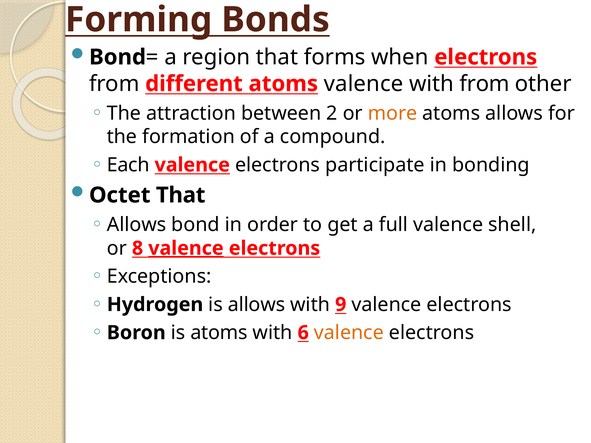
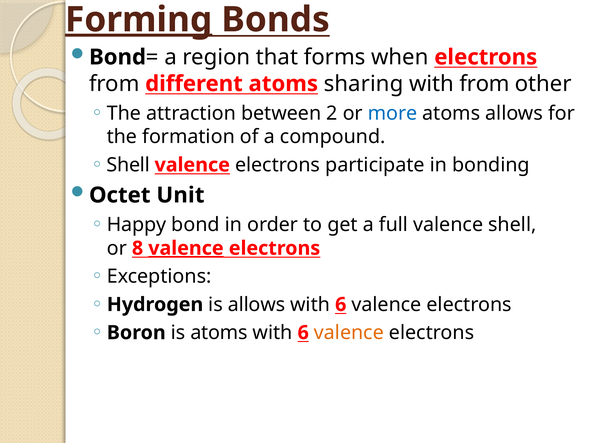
Forming underline: none -> present
atoms valence: valence -> sharing
more colour: orange -> blue
Each at (128, 165): Each -> Shell
Octet That: That -> Unit
Allows at (137, 225): Allows -> Happy
9 at (341, 305): 9 -> 6
